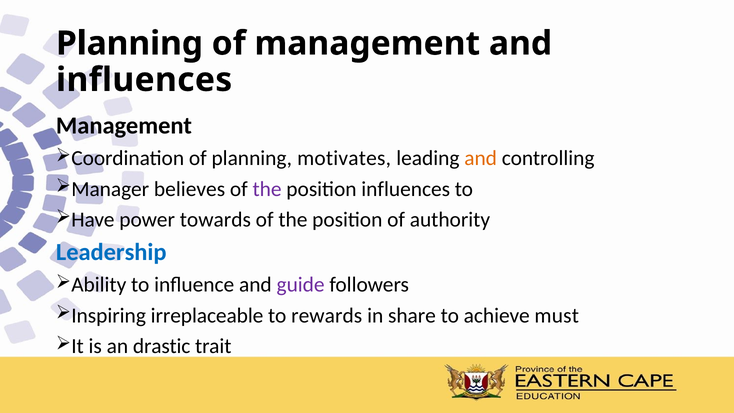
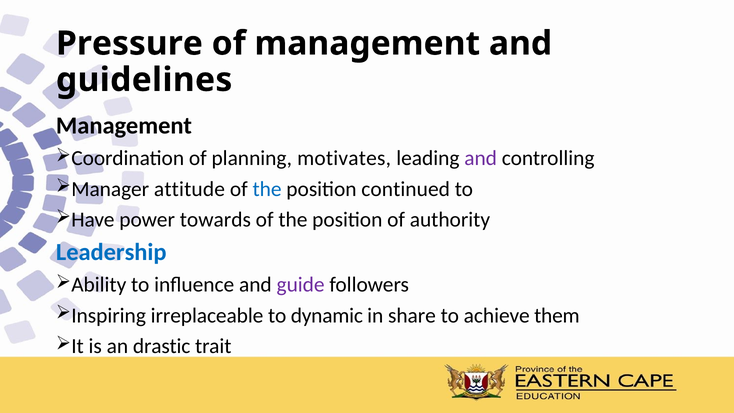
Planning at (129, 43): Planning -> Pressure
influences at (144, 80): influences -> guidelines
and at (481, 158) colour: orange -> purple
believes: believes -> attitude
the at (267, 189) colour: purple -> blue
position influences: influences -> continued
rewards: rewards -> dynamic
must: must -> them
